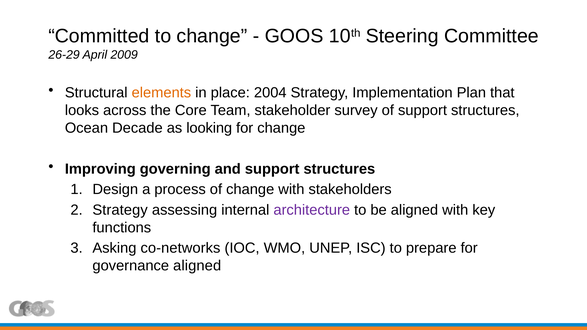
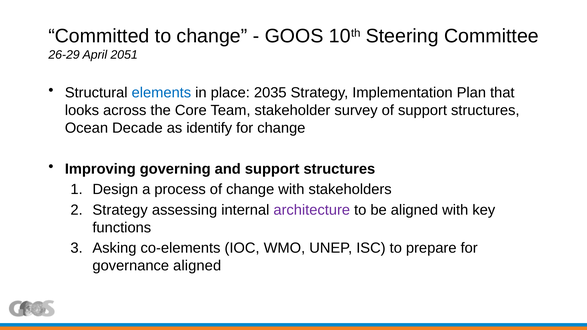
2009: 2009 -> 2051
elements colour: orange -> blue
2004: 2004 -> 2035
looking: looking -> identify
co-networks: co-networks -> co-elements
